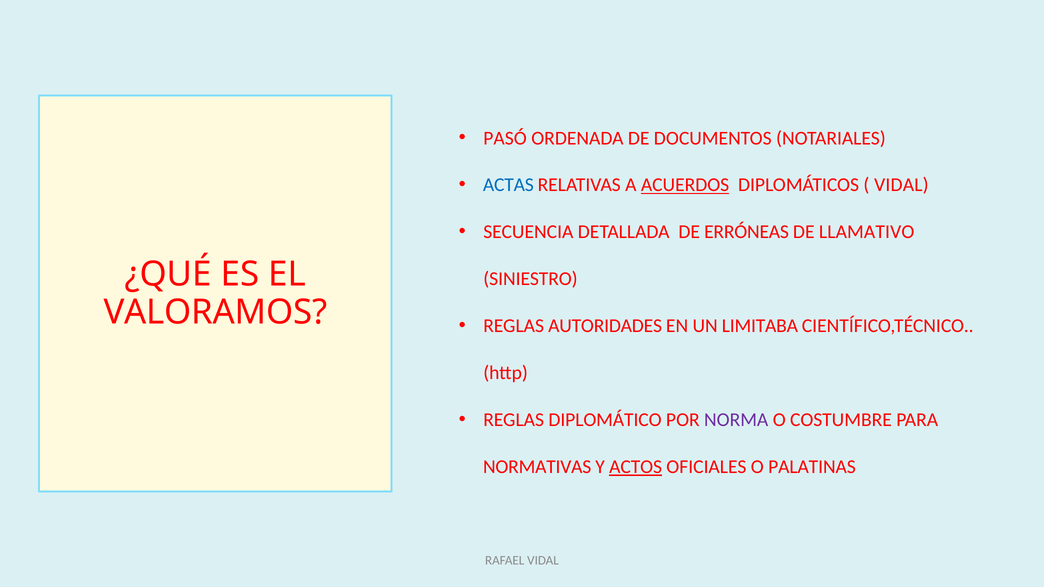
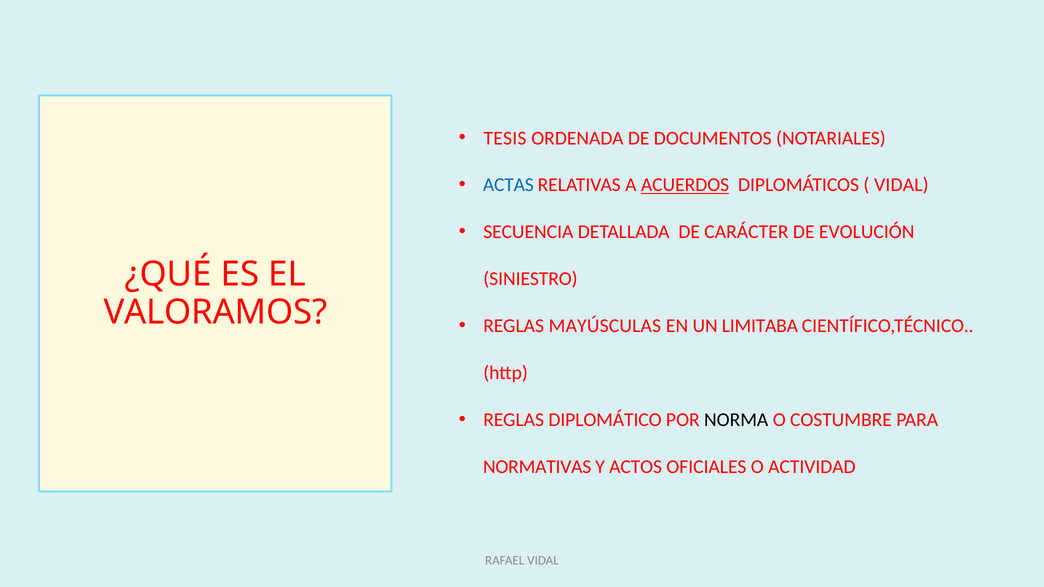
PASÓ: PASÓ -> TESIS
ERRÓNEAS: ERRÓNEAS -> CARÁCTER
LLAMATIVO: LLAMATIVO -> EVOLUCIÓN
AUTORIDADES: AUTORIDADES -> MAYÚSCULAS
NORMA colour: purple -> black
ACTOS underline: present -> none
PALATINAS: PALATINAS -> ACTIVIDAD
